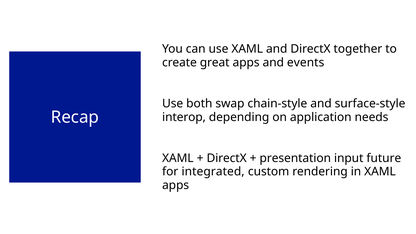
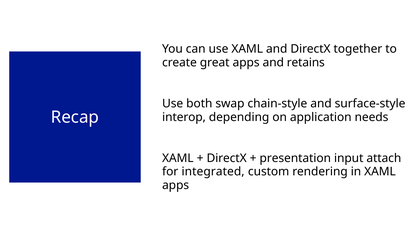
events: events -> retains
future: future -> attach
